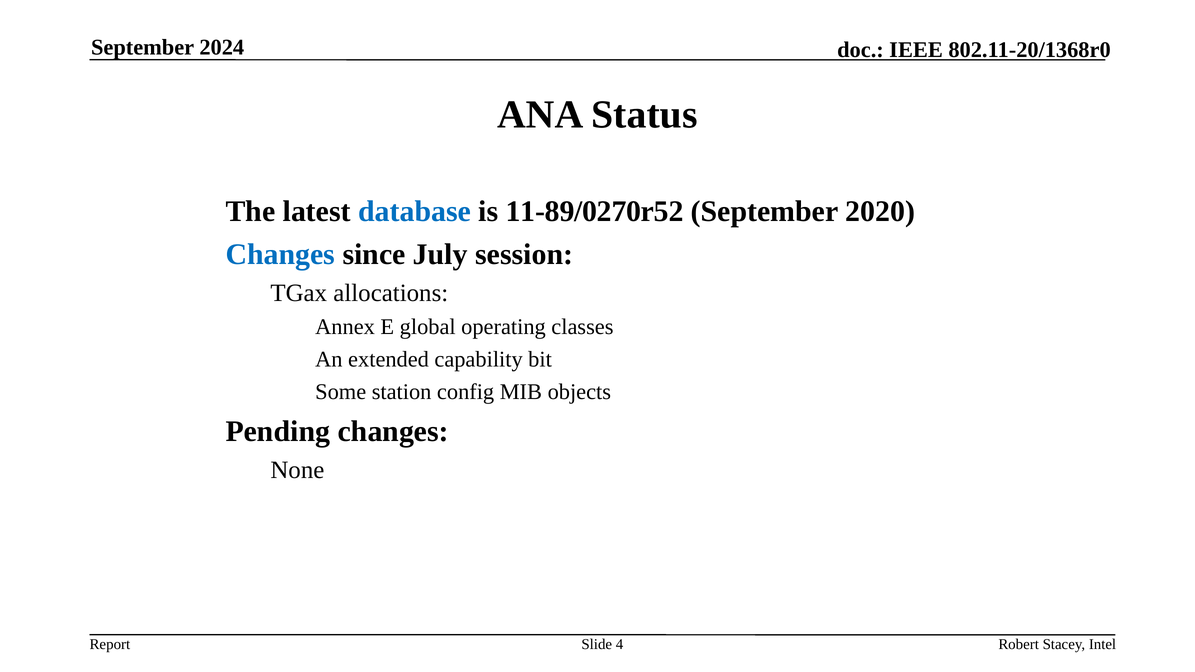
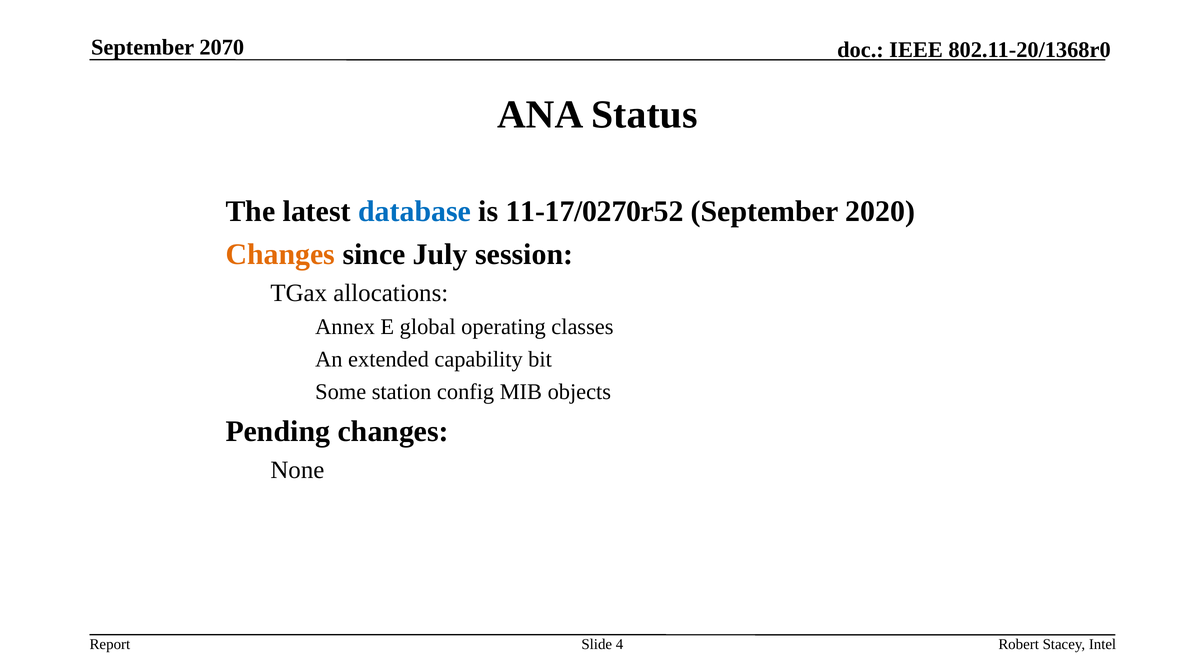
2024: 2024 -> 2070
11-89/0270r52: 11-89/0270r52 -> 11-17/0270r52
Changes at (280, 255) colour: blue -> orange
